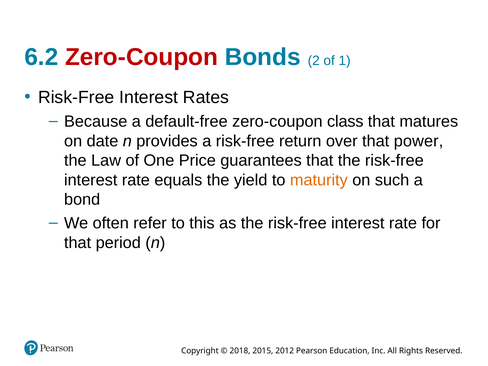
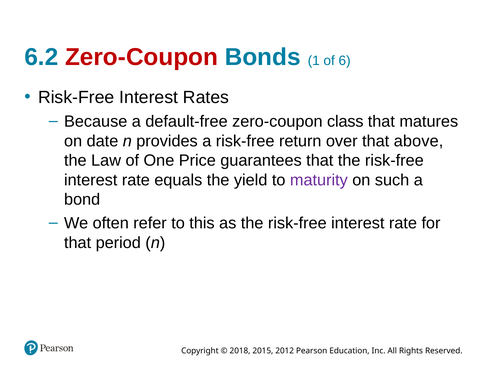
2: 2 -> 1
1: 1 -> 6
power: power -> above
maturity colour: orange -> purple
